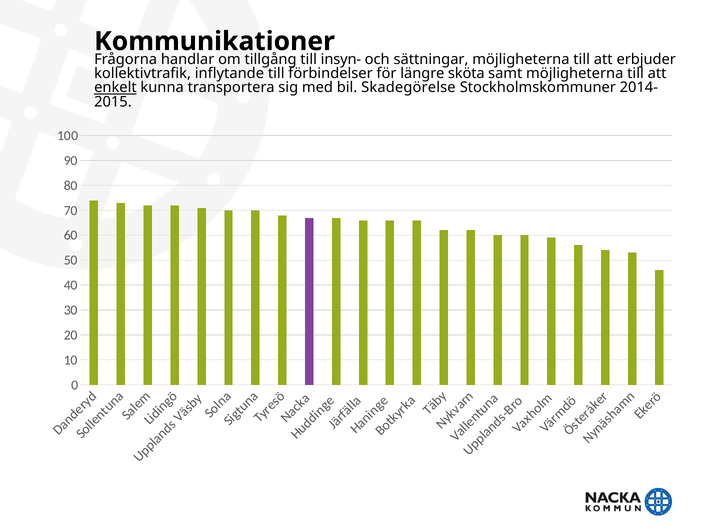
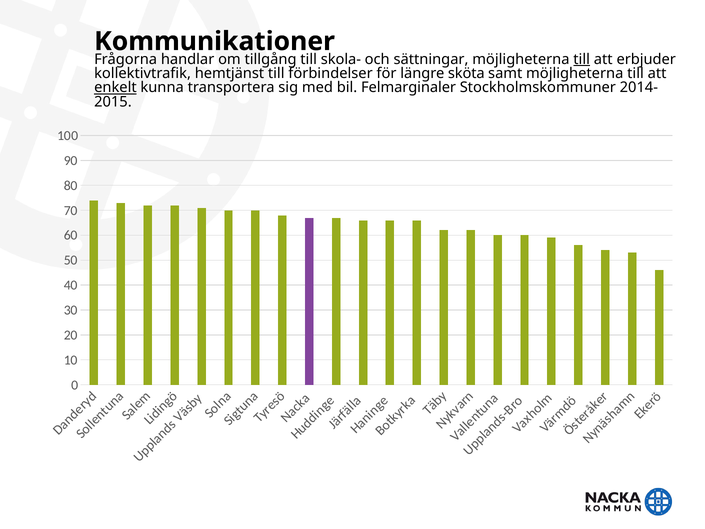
insyn-: insyn- -> skola-
till at (582, 59) underline: none -> present
inflytande: inflytande -> hemtjänst
Skadegörelse: Skadegörelse -> Felmarginaler
